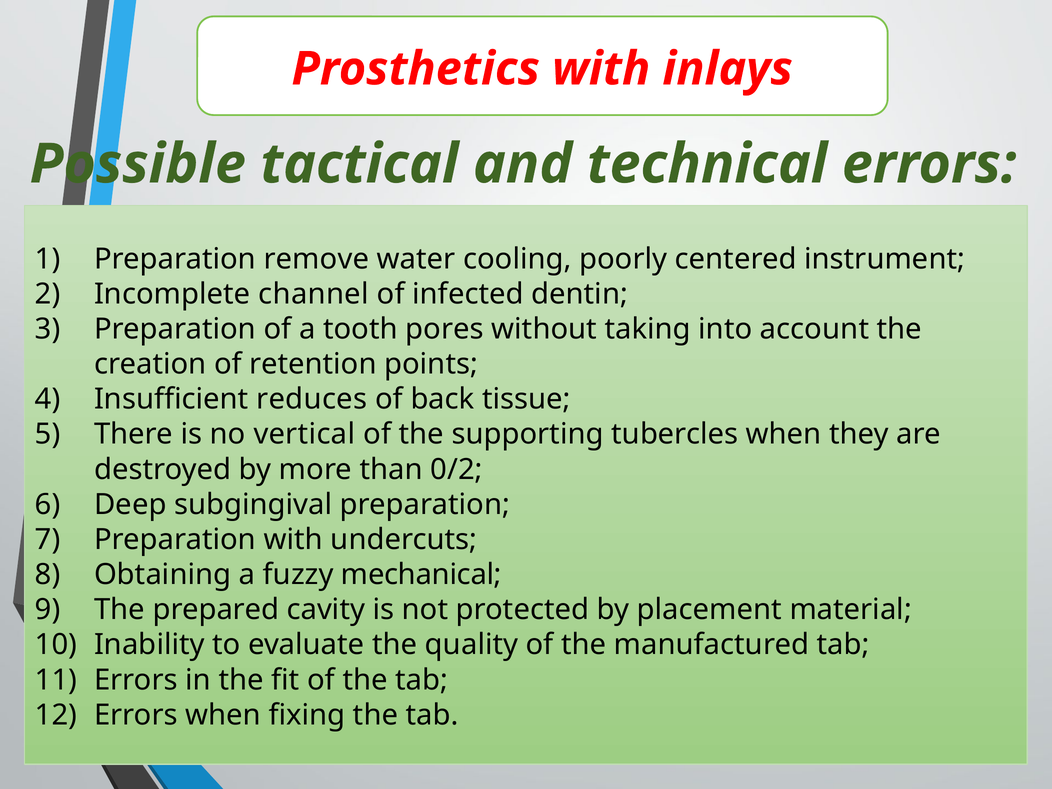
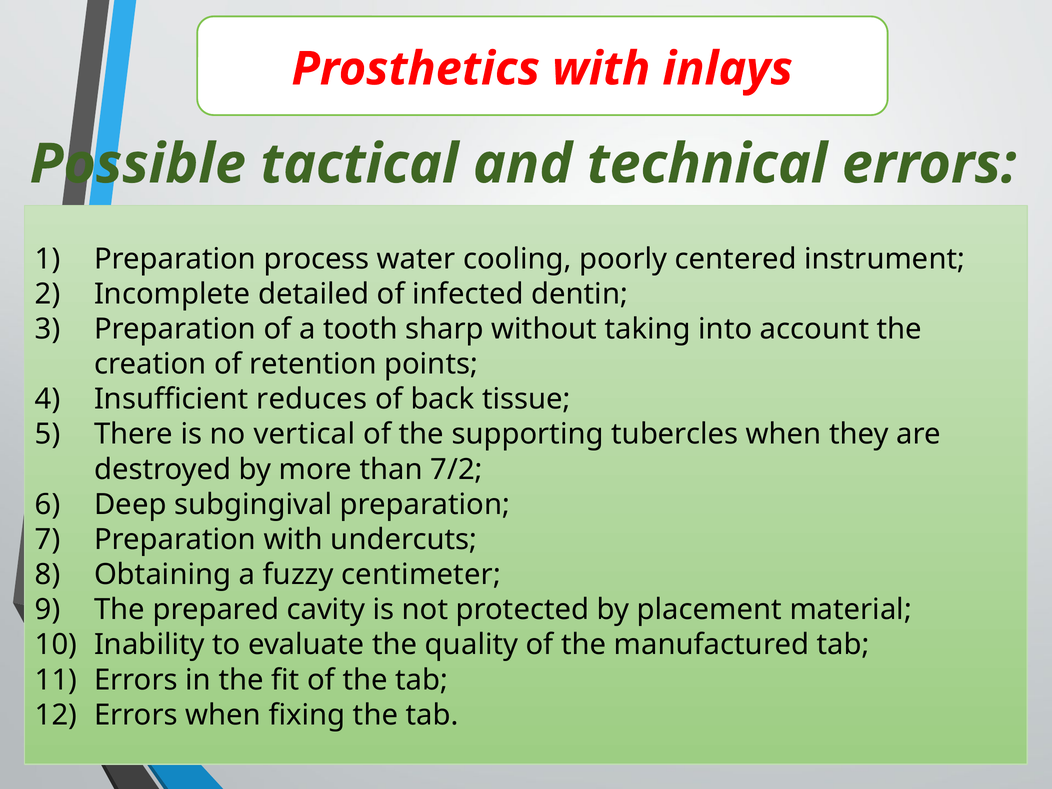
remove: remove -> process
channel: channel -> detailed
pores: pores -> sharp
0/2: 0/2 -> 7/2
mechanical: mechanical -> centimeter
